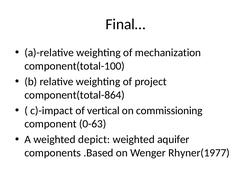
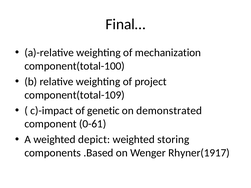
component(total-864: component(total-864 -> component(total-109
vertical: vertical -> genetic
commissioning: commissioning -> demonstrated
0-63: 0-63 -> 0-61
aquifer: aquifer -> storing
Rhyner(1977: Rhyner(1977 -> Rhyner(1917
